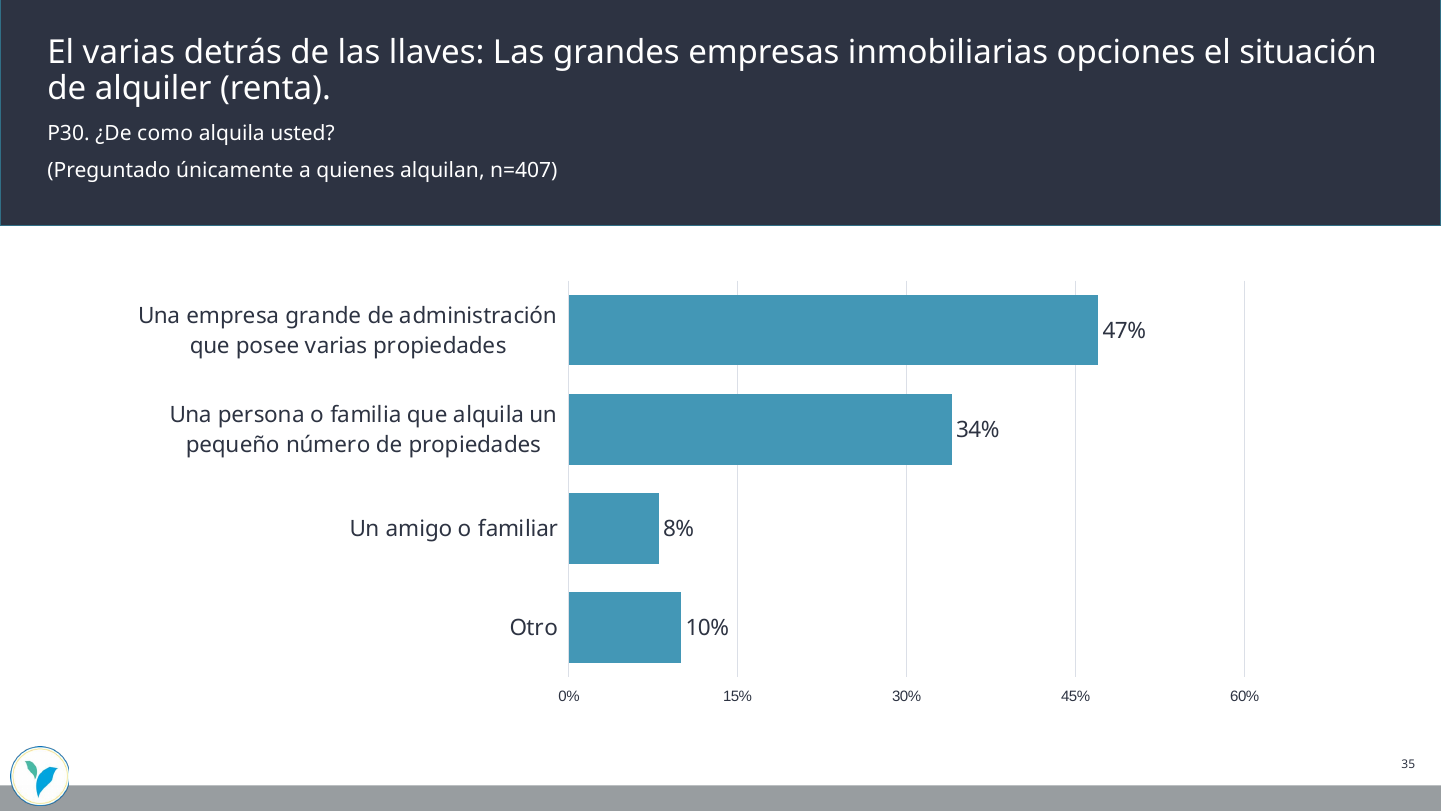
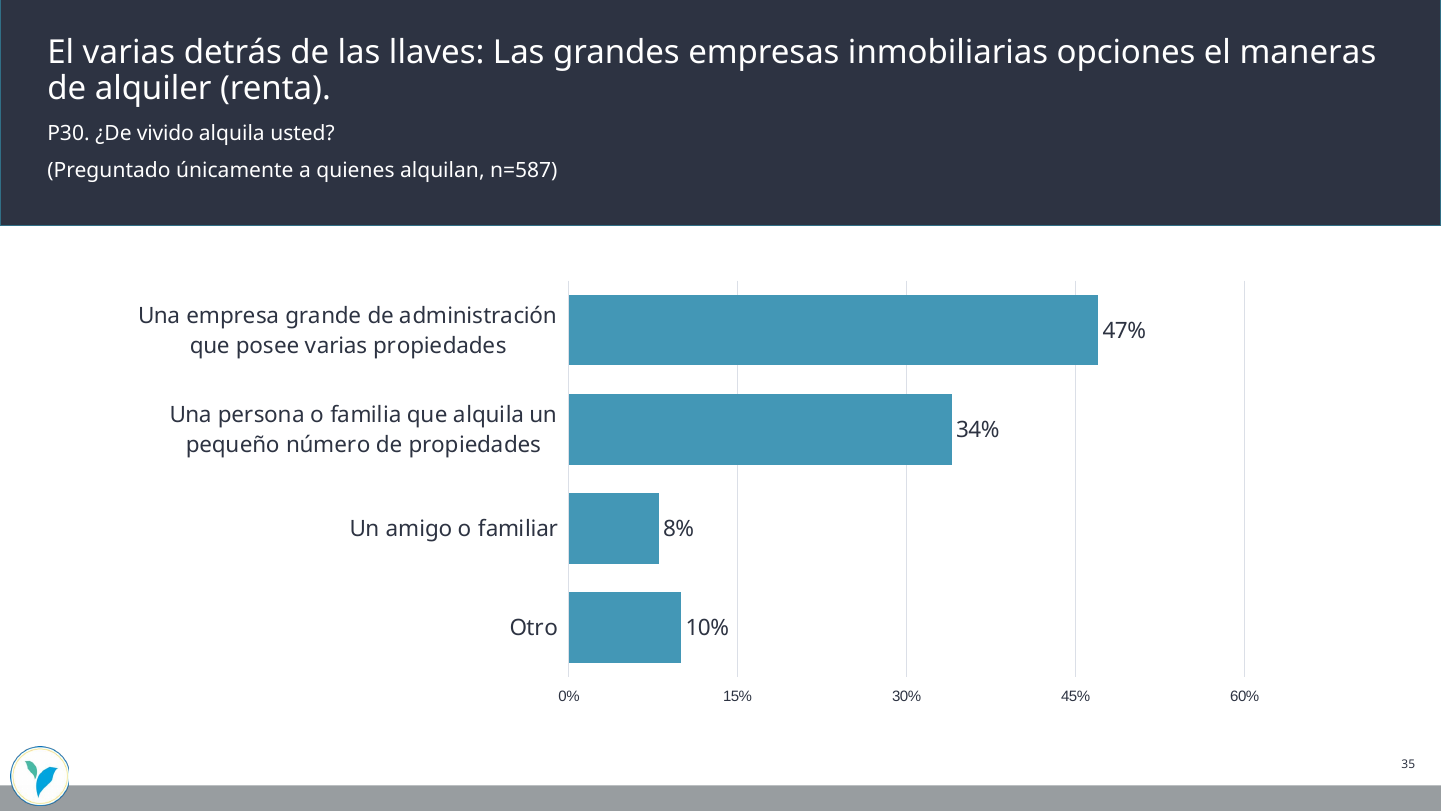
situación: situación -> maneras
como: como -> vivido
n=407: n=407 -> n=587
